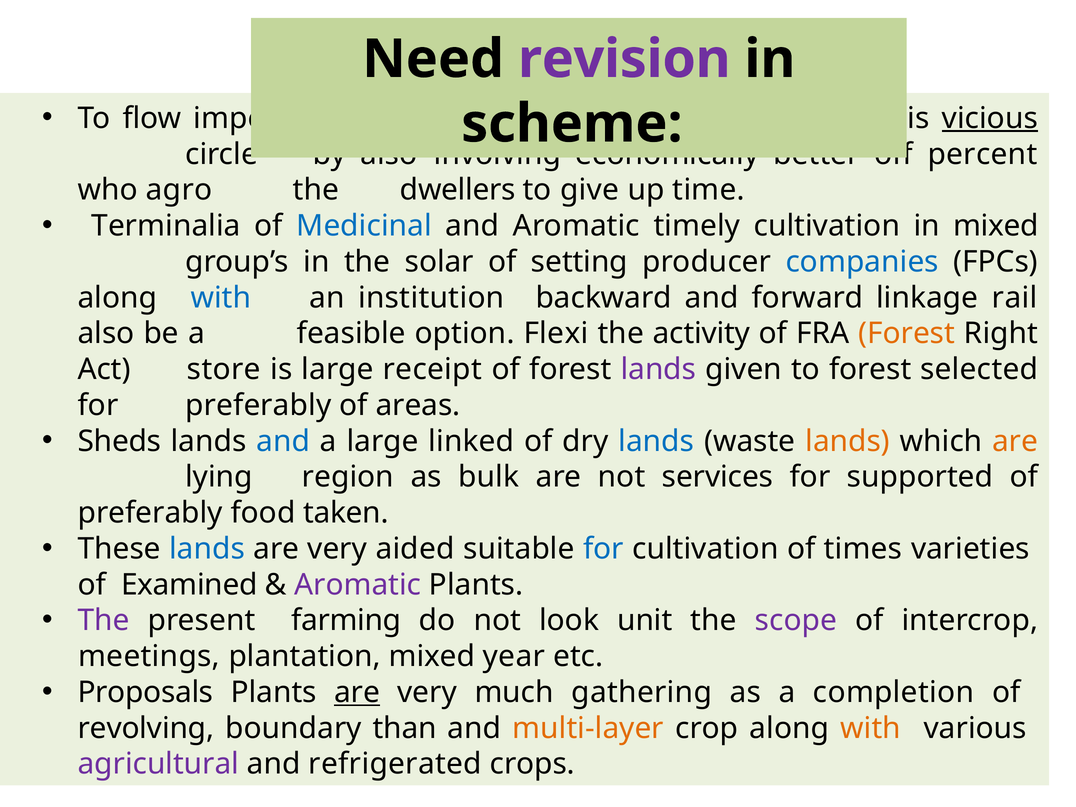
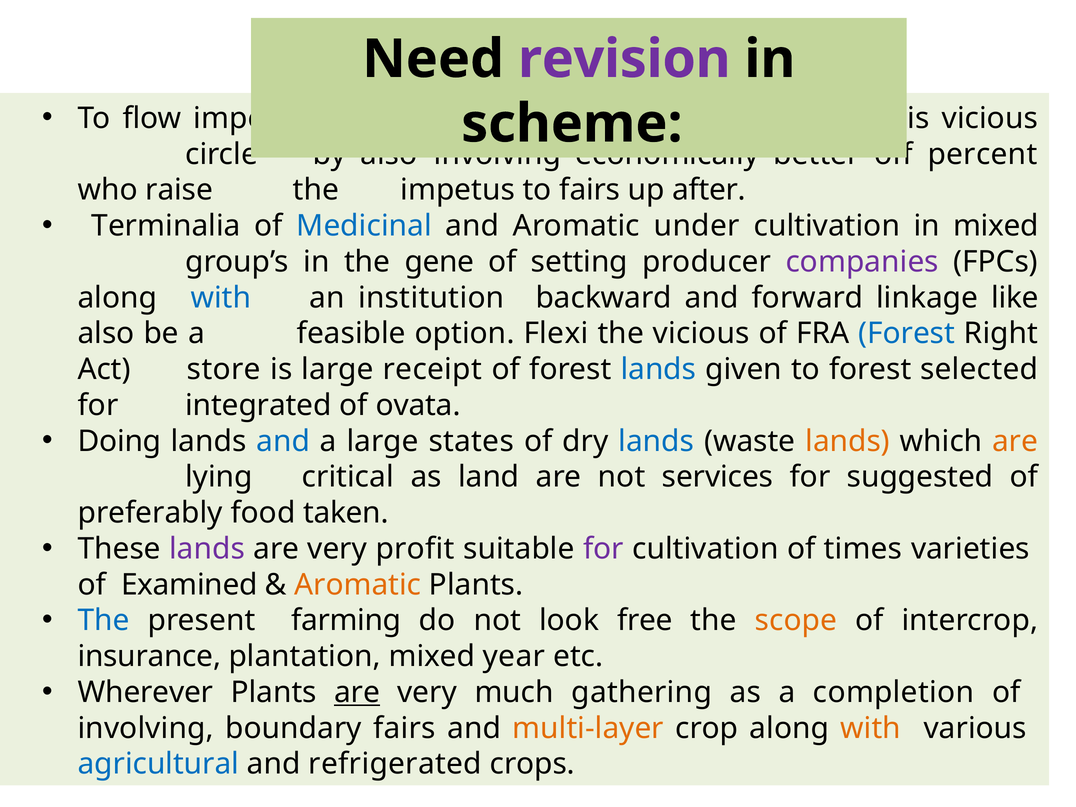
vicious at (990, 118) underline: present -> none
agro: agro -> raise
the dwellers: dwellers -> impetus
to give: give -> fairs
time: time -> after
timely: timely -> under
solar: solar -> gene
companies colour: blue -> purple
rail: rail -> like
the activity: activity -> vicious
Forest at (907, 334) colour: orange -> blue
lands at (658, 369) colour: purple -> blue
for preferably: preferably -> integrated
areas: areas -> ovata
Sheds: Sheds -> Doing
linked: linked -> states
region: region -> critical
bulk: bulk -> land
supported: supported -> suggested
lands at (207, 549) colour: blue -> purple
aided: aided -> profit
for at (603, 549) colour: blue -> purple
Aromatic at (358, 585) colour: purple -> orange
The at (104, 621) colour: purple -> blue
unit: unit -> free
scope colour: purple -> orange
meetings: meetings -> insurance
Proposals: Proposals -> Wherever
revolving at (146, 728): revolving -> involving
boundary than: than -> fairs
agricultural colour: purple -> blue
